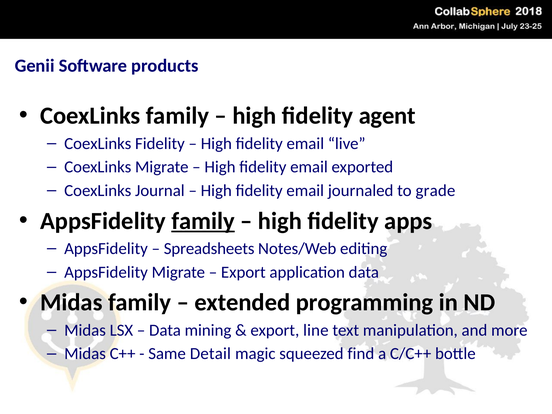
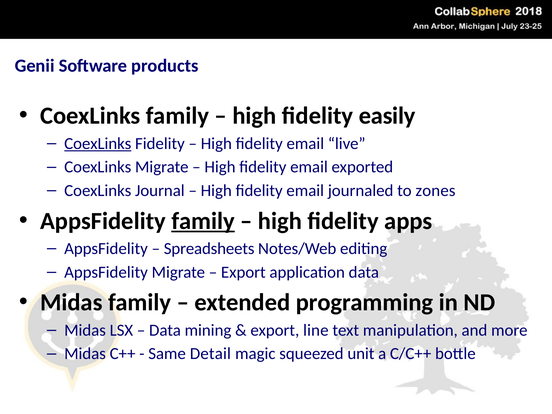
agent: agent -> easily
CoexLinks at (98, 143) underline: none -> present
grade: grade -> zones
find: find -> unit
